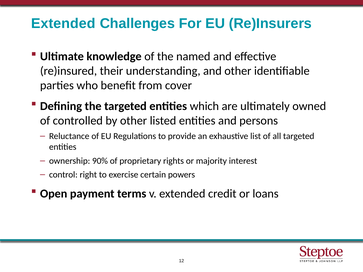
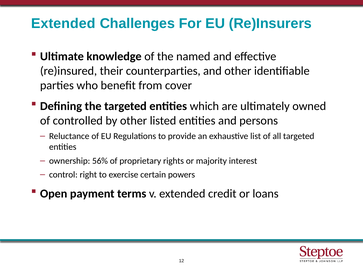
understanding: understanding -> counterparties
90%: 90% -> 56%
